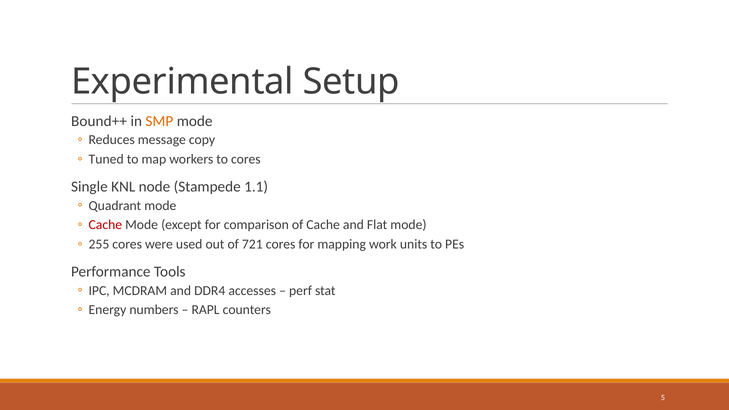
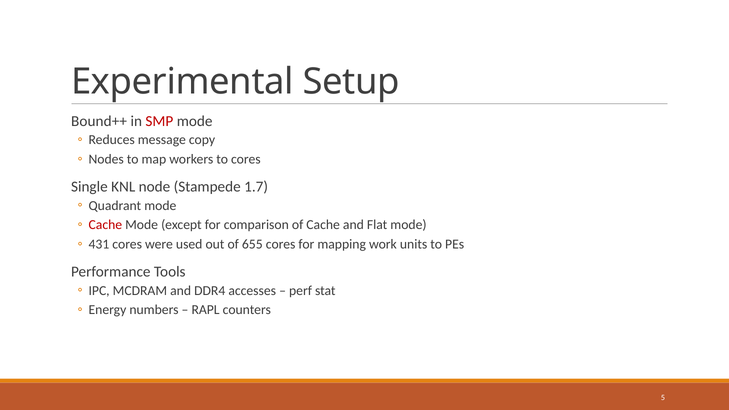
SMP colour: orange -> red
Tuned: Tuned -> Nodes
1.1: 1.1 -> 1.7
255: 255 -> 431
721: 721 -> 655
